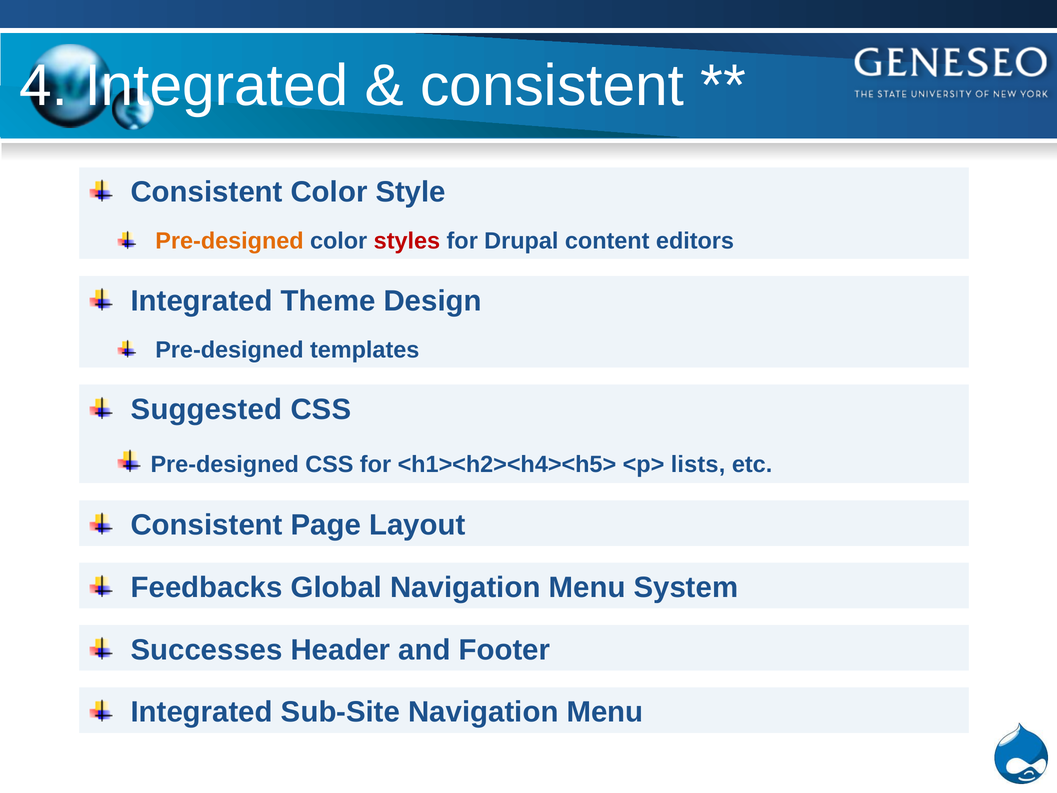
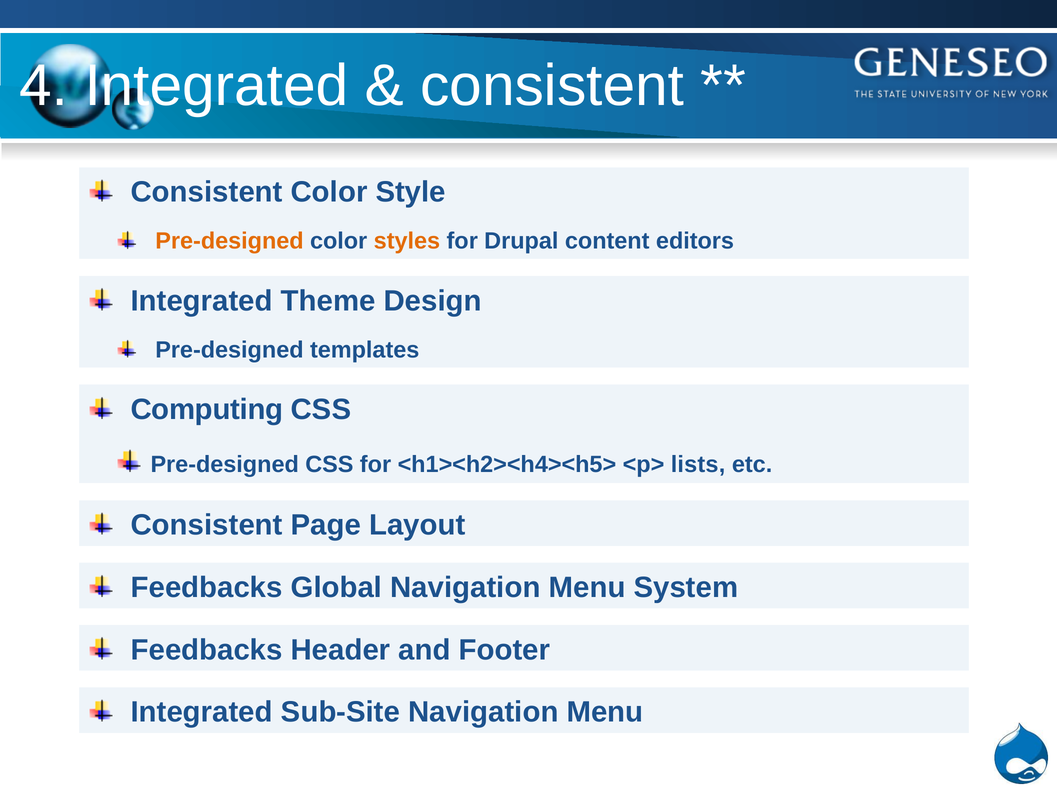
styles colour: red -> orange
Suggested: Suggested -> Computing
Successes at (207, 650): Successes -> Feedbacks
